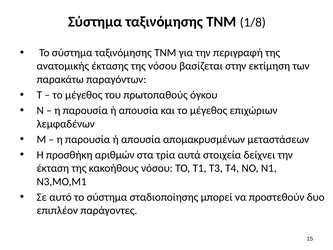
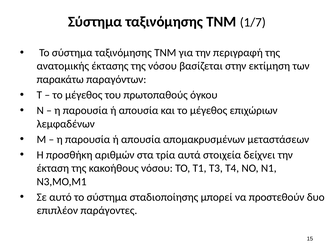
1/8: 1/8 -> 1/7
